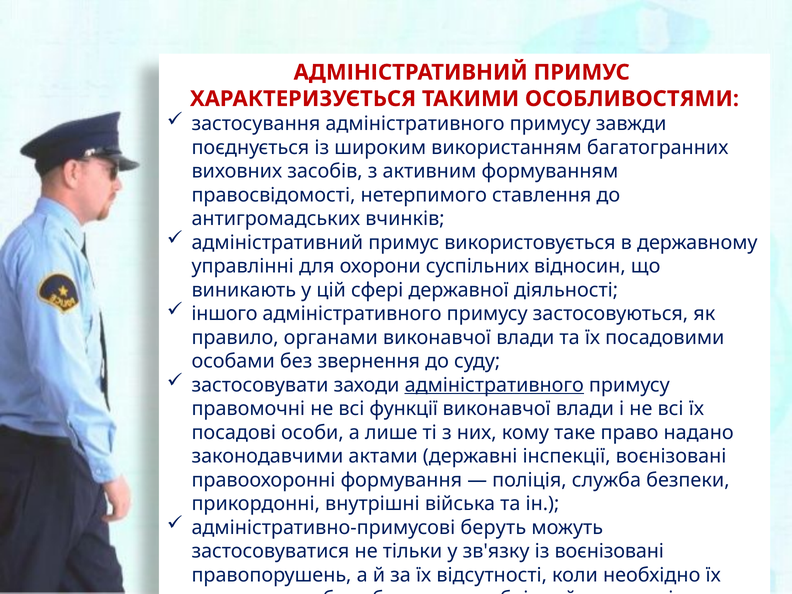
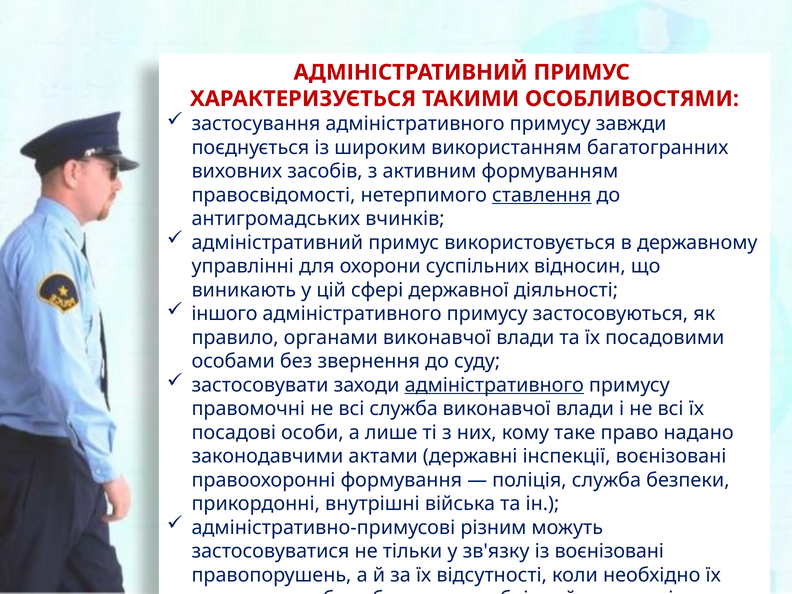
ставлення underline: none -> present
всі функції: функції -> служба
беруть: беруть -> різним
